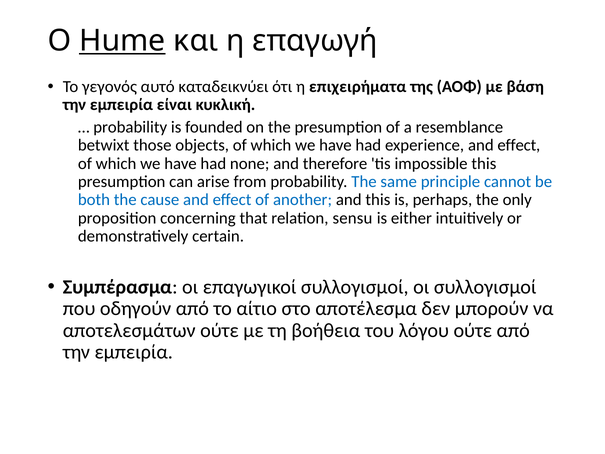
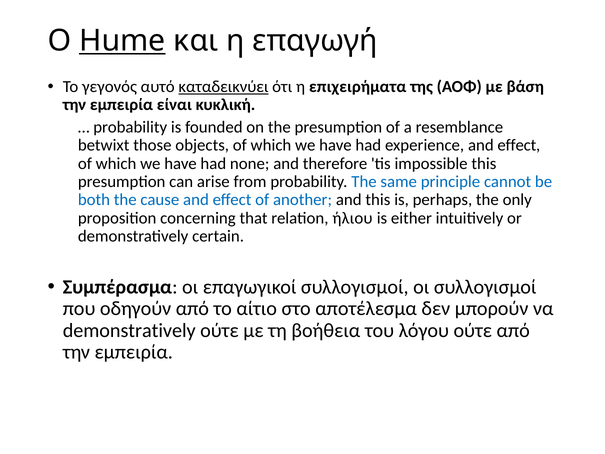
καταδεικνύει underline: none -> present
sensu: sensu -> ήλιου
αποτελεσμάτων at (129, 330): αποτελεσμάτων -> demonstratively
